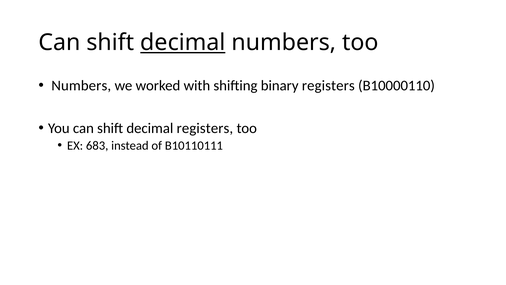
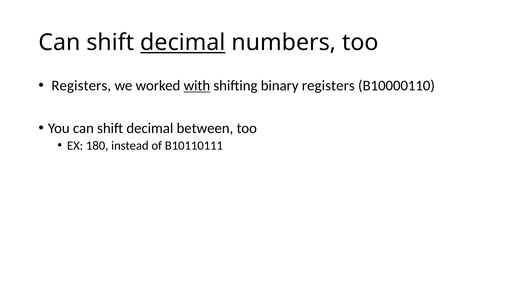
Numbers at (81, 86): Numbers -> Registers
with underline: none -> present
decimal registers: registers -> between
683: 683 -> 180
